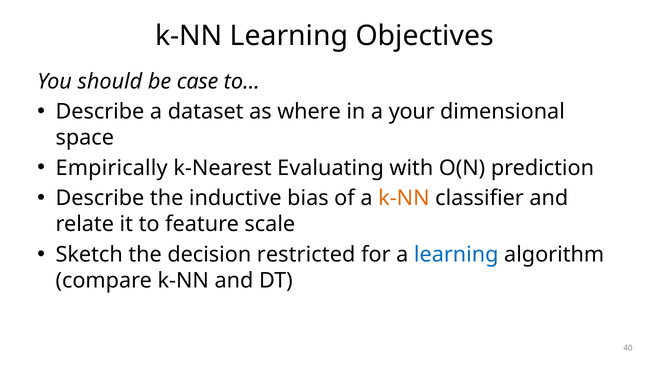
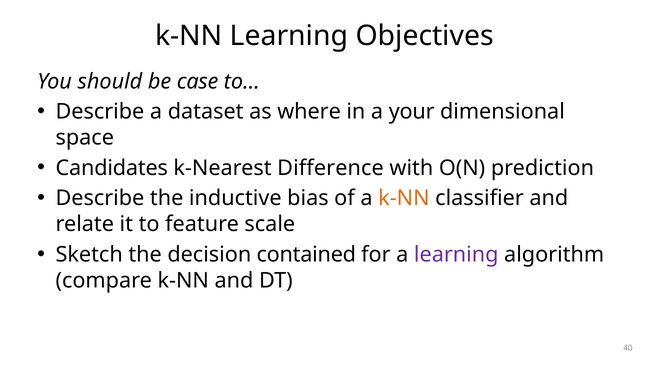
Empirically: Empirically -> Candidates
Evaluating: Evaluating -> Difference
restricted: restricted -> contained
learning at (456, 255) colour: blue -> purple
